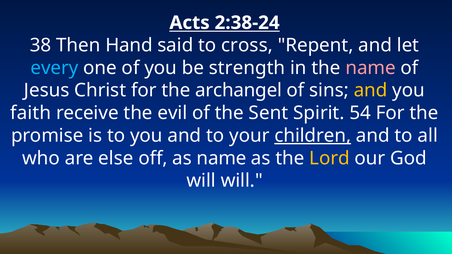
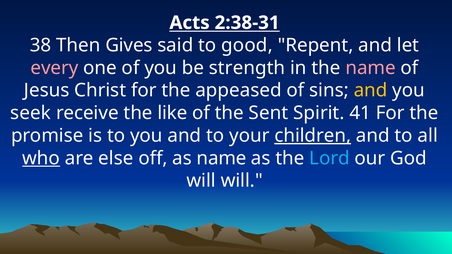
2:38-24: 2:38-24 -> 2:38-31
Hand: Hand -> Gives
cross: cross -> good
every colour: light blue -> pink
archangel: archangel -> appeased
faith: faith -> seek
evil: evil -> like
54: 54 -> 41
who underline: none -> present
Lord colour: yellow -> light blue
